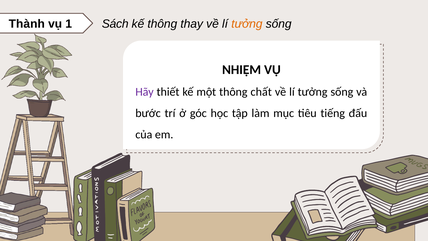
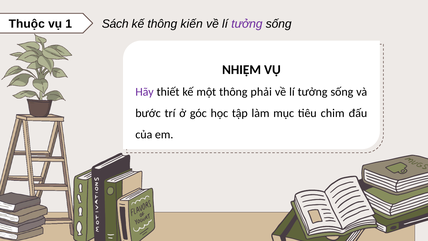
Thành: Thành -> Thuộc
thay: thay -> kiến
tưởng at (247, 24) colour: orange -> purple
chất: chất -> phải
tiếng: tiếng -> chim
